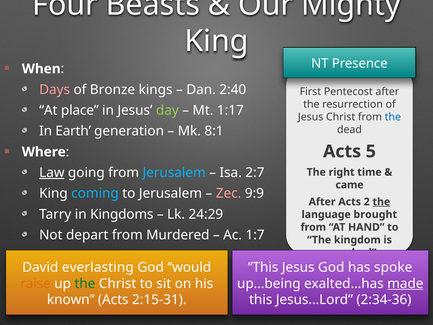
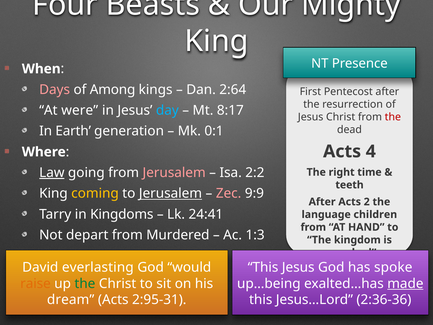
Bronze: Bronze -> Among
2:40: 2:40 -> 2:64
place: place -> were
day colour: light green -> light blue
1:17: 1:17 -> 8:17
the at (393, 117) colour: blue -> red
8:1: 8:1 -> 0:1
5: 5 -> 4
Jerusalem at (174, 173) colour: light blue -> pink
2:7: 2:7 -> 2:2
came: came -> teeth
coming colour: light blue -> yellow
Jerusalem at (170, 193) underline: none -> present
the at (381, 202) underline: present -> none
24:29: 24:29 -> 24:41
brought: brought -> children
1:7: 1:7 -> 1:3
known: known -> dream
2:15-31: 2:15-31 -> 2:95-31
2:34-36: 2:34-36 -> 2:36-36
